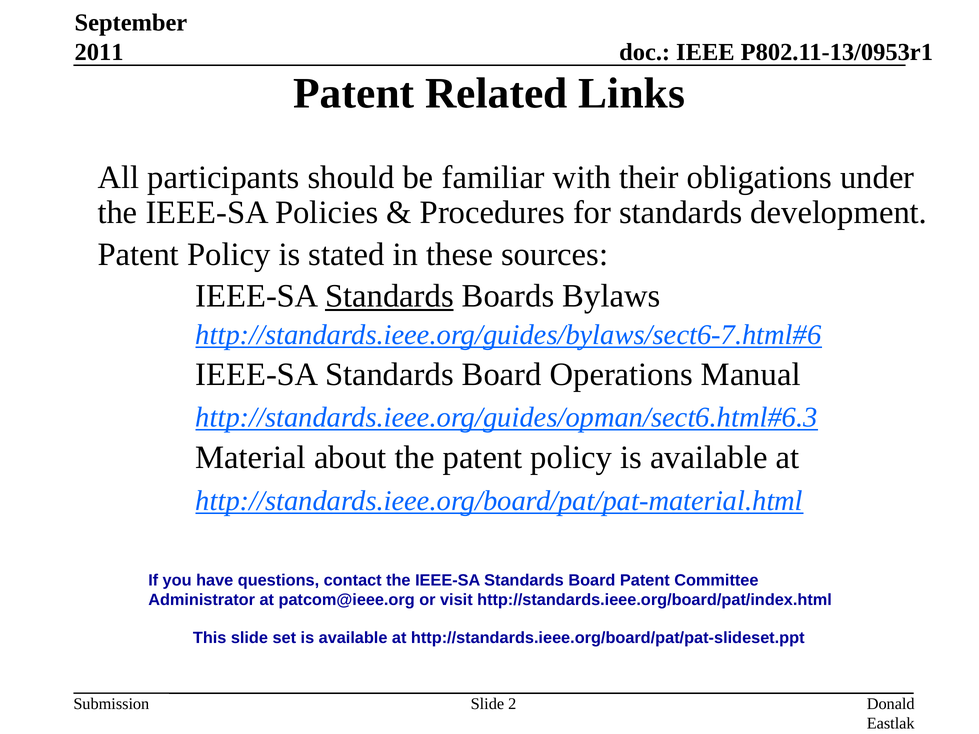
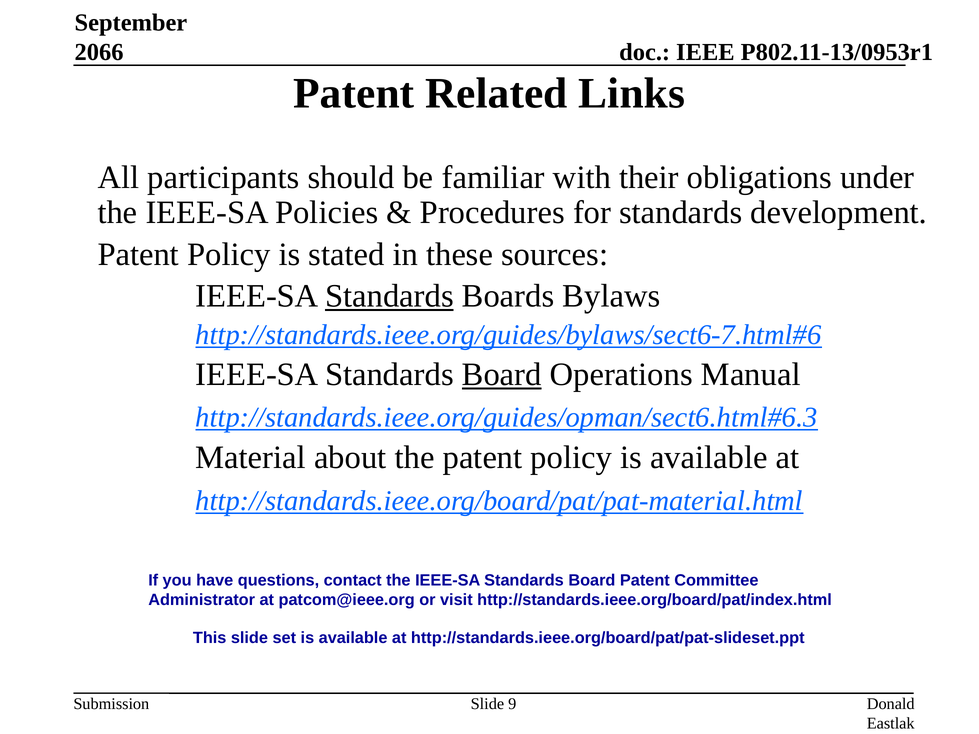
2011: 2011 -> 2066
Board at (502, 374) underline: none -> present
2: 2 -> 9
